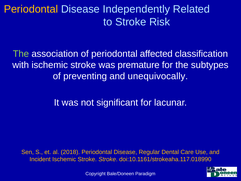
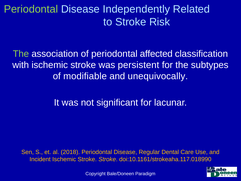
Periodontal at (31, 9) colour: yellow -> light green
premature: premature -> persistent
preventing: preventing -> modifiable
